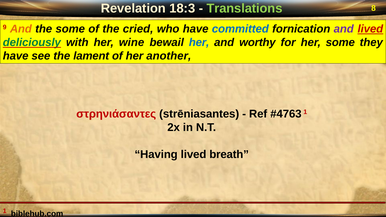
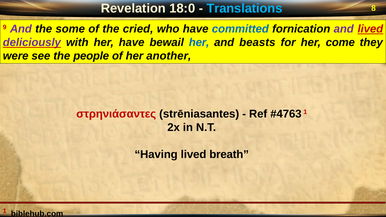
18:3: 18:3 -> 18:0
Translations colour: light green -> light blue
And at (21, 29) colour: orange -> purple
deliciously colour: green -> purple
her wine: wine -> have
worthy: worthy -> beasts
her some: some -> come
have at (16, 56): have -> were
lament: lament -> people
